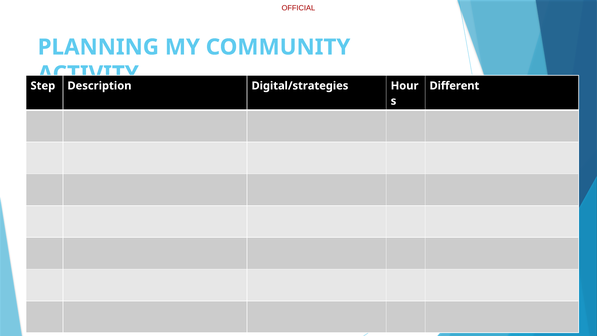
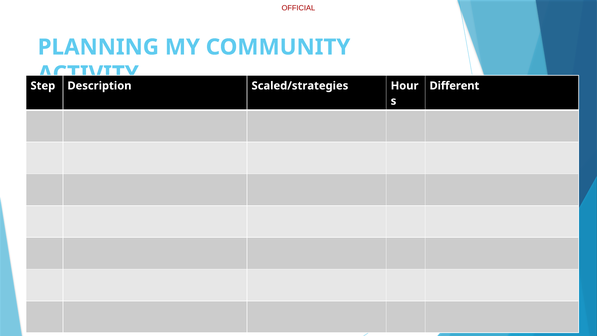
Digital/strategies: Digital/strategies -> Scaled/strategies
